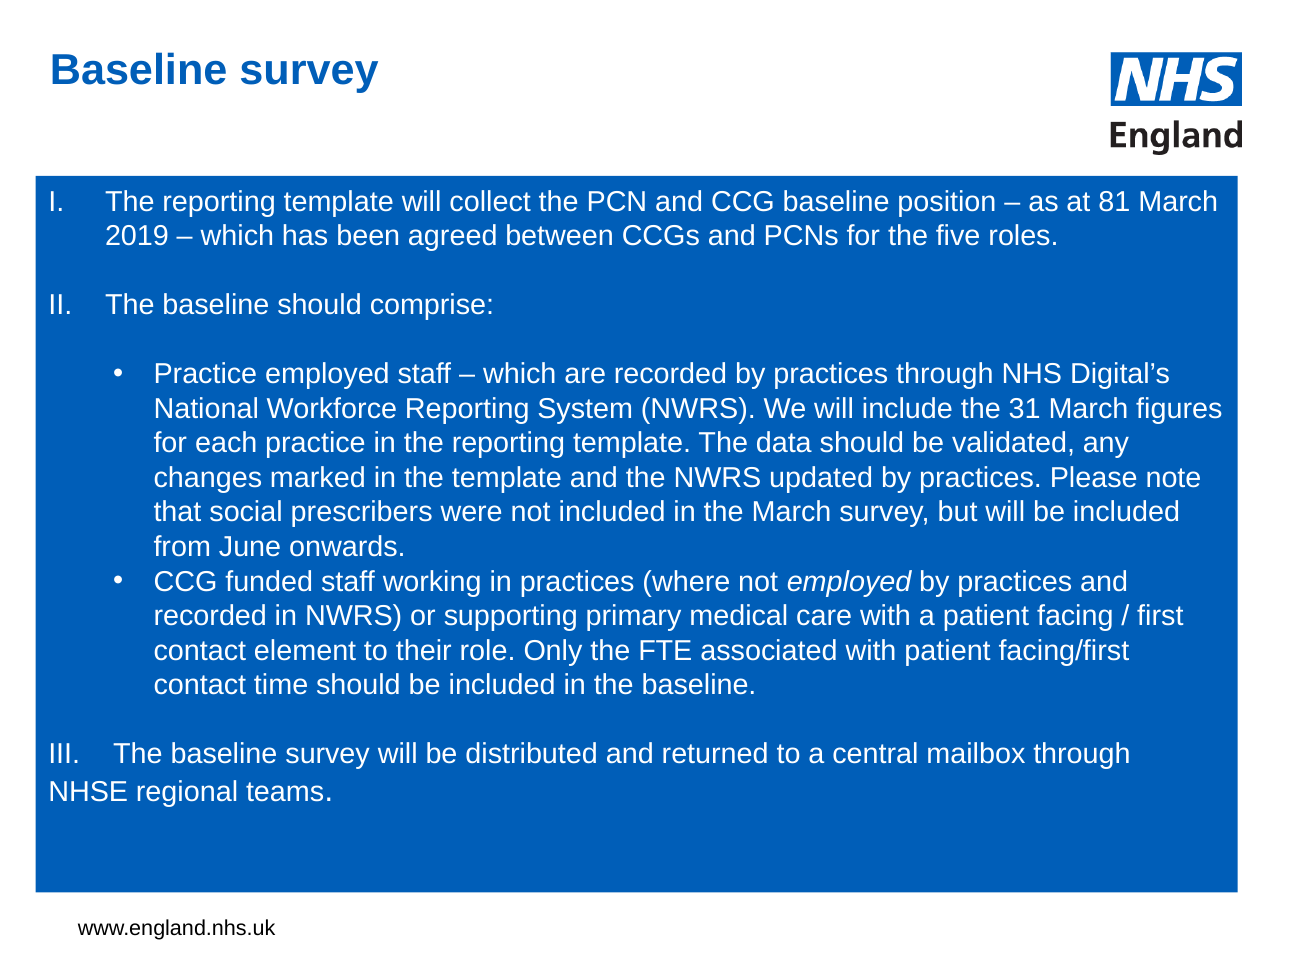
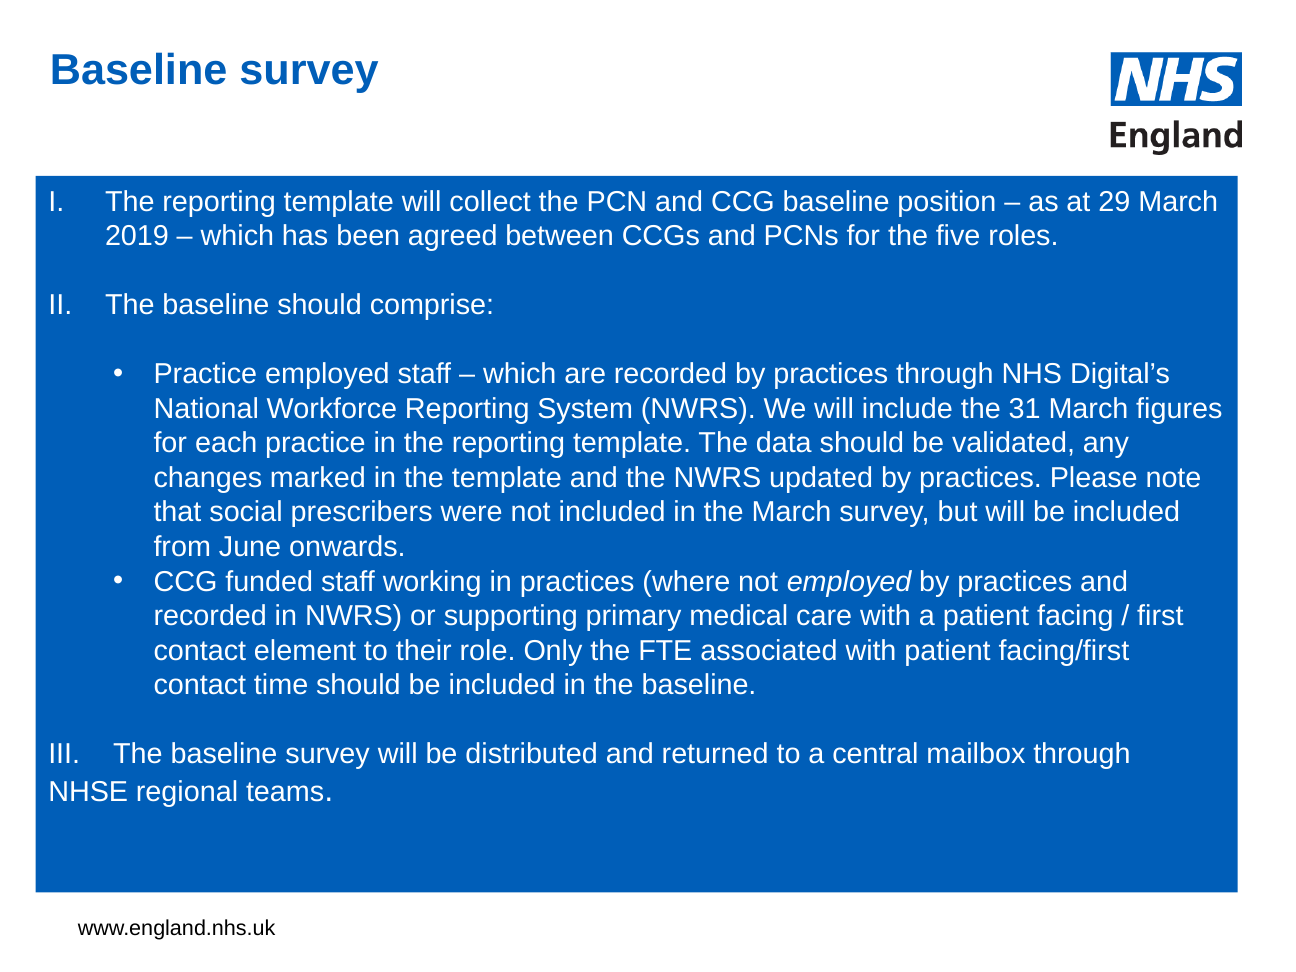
81: 81 -> 29
